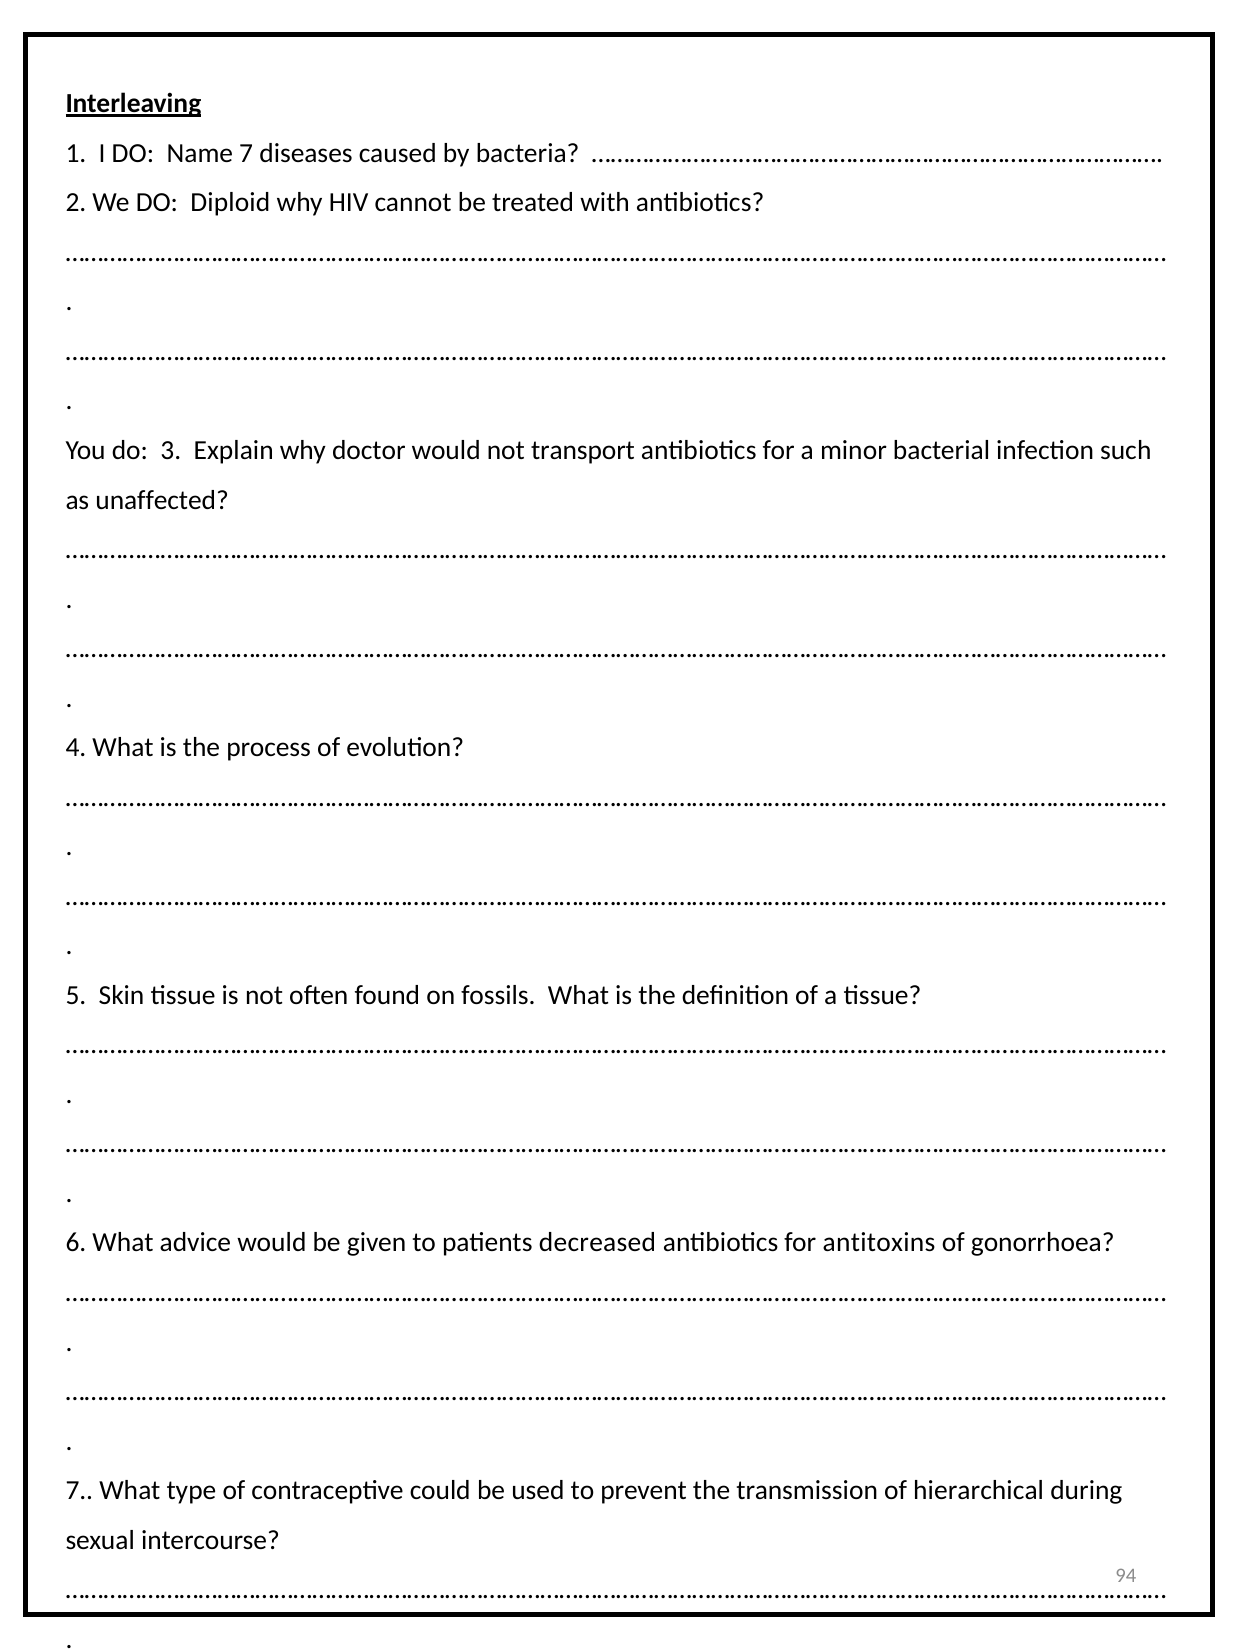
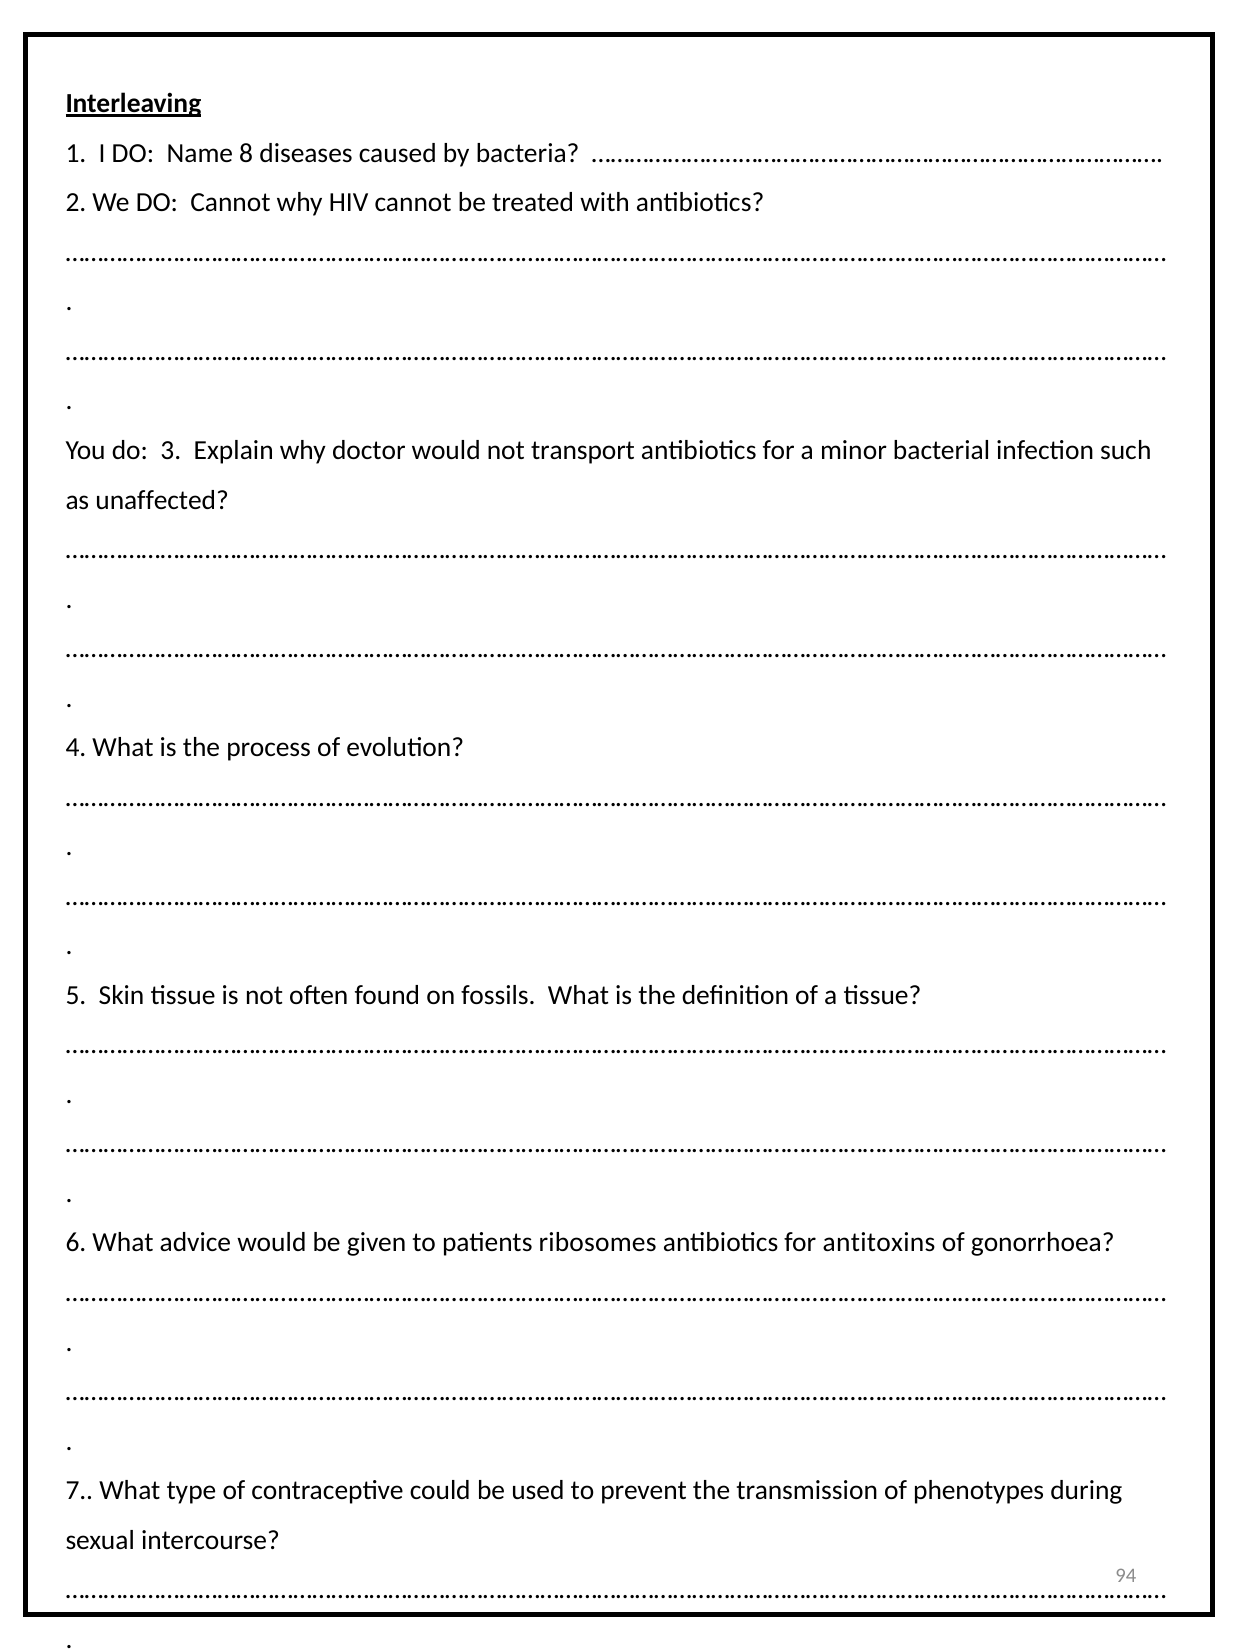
Name 7: 7 -> 8
DO Diploid: Diploid -> Cannot
decreased: decreased -> ribosomes
hierarchical: hierarchical -> phenotypes
